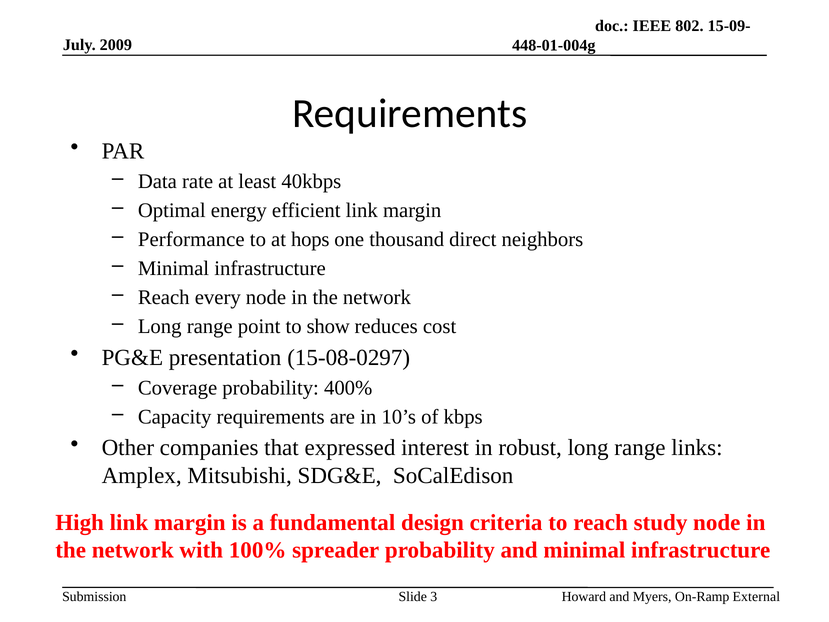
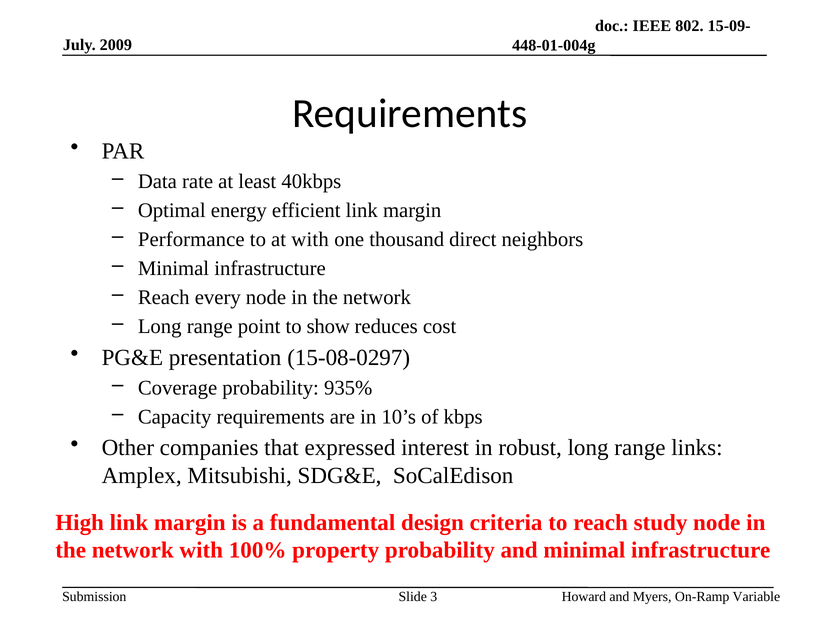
at hops: hops -> with
400%: 400% -> 935%
spreader: spreader -> property
External: External -> Variable
